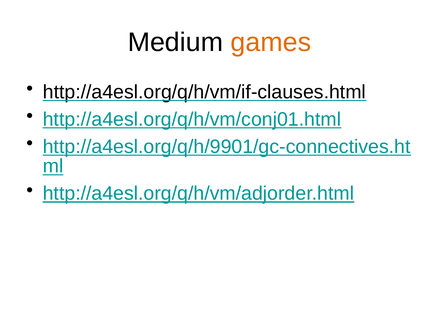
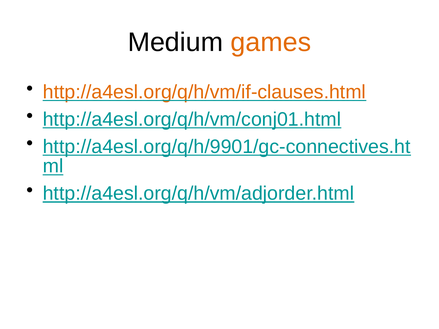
http://a4esl.org/q/h/vm/if-clauses.html colour: black -> orange
